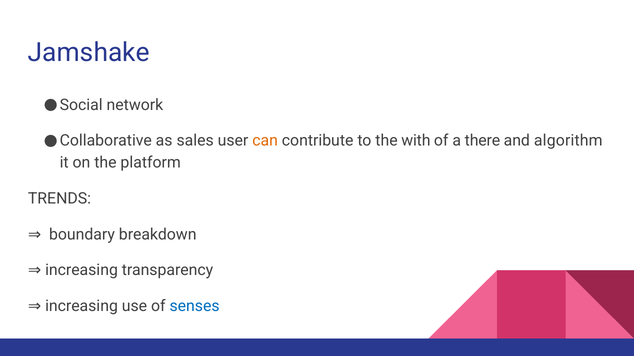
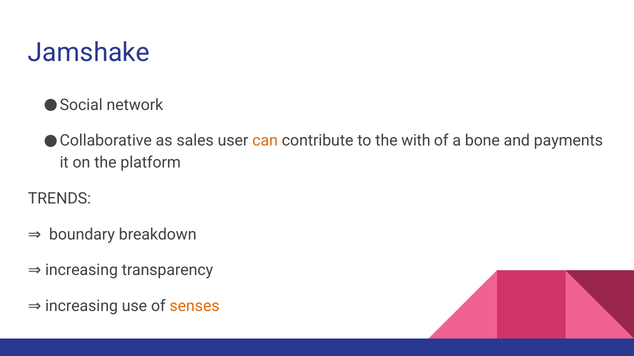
there: there -> bone
algorithm: algorithm -> payments
senses colour: blue -> orange
